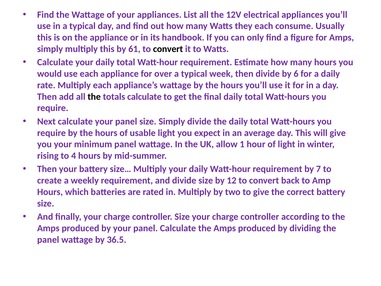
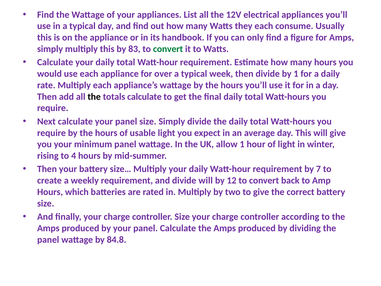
61: 61 -> 83
convert at (168, 49) colour: black -> green
by 6: 6 -> 1
divide size: size -> will
36.5: 36.5 -> 84.8
